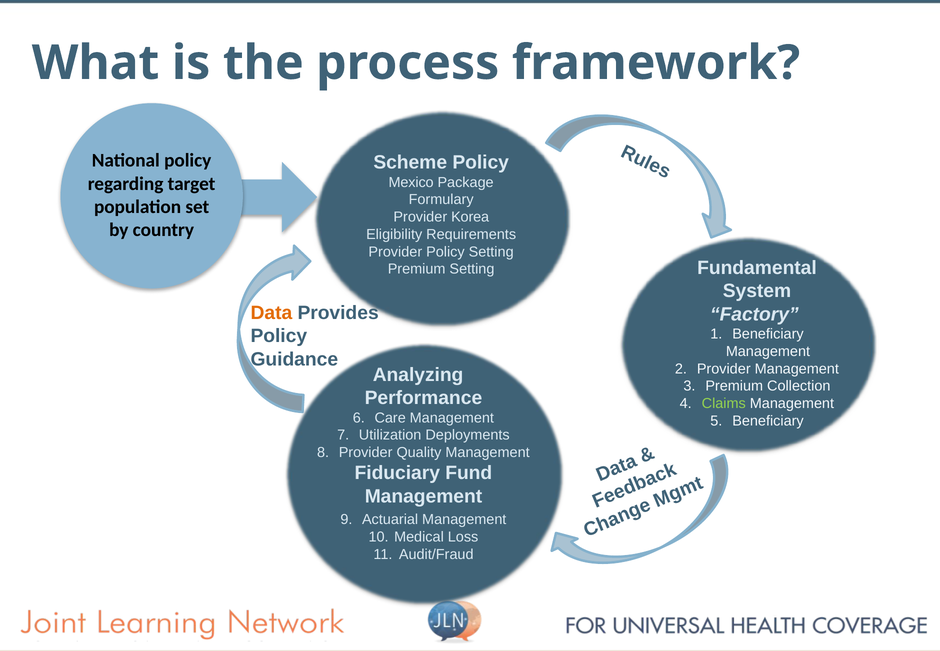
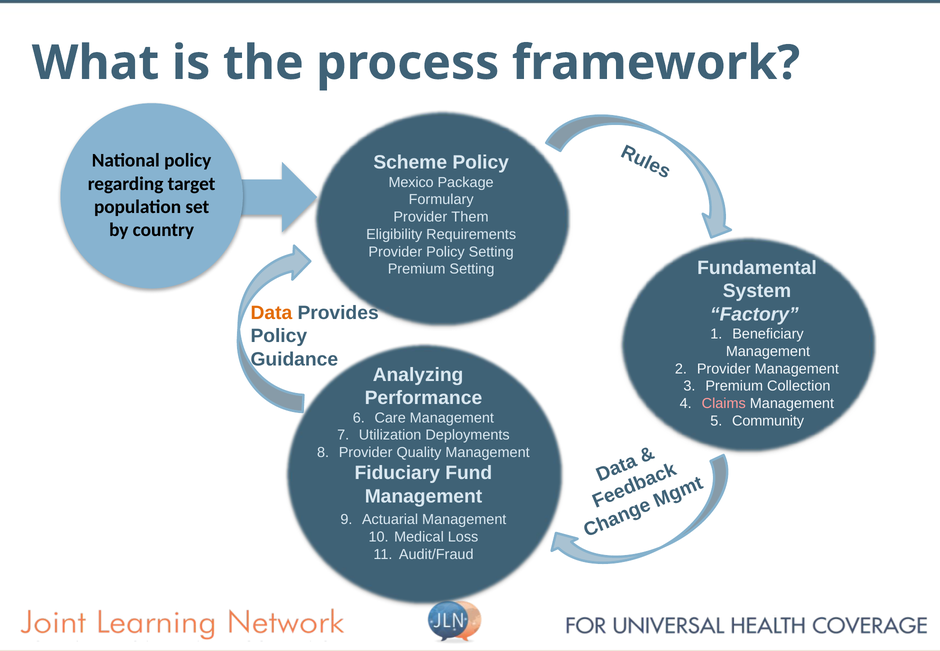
Korea: Korea -> Them
Claims colour: light green -> pink
Beneficiary at (768, 421): Beneficiary -> Community
